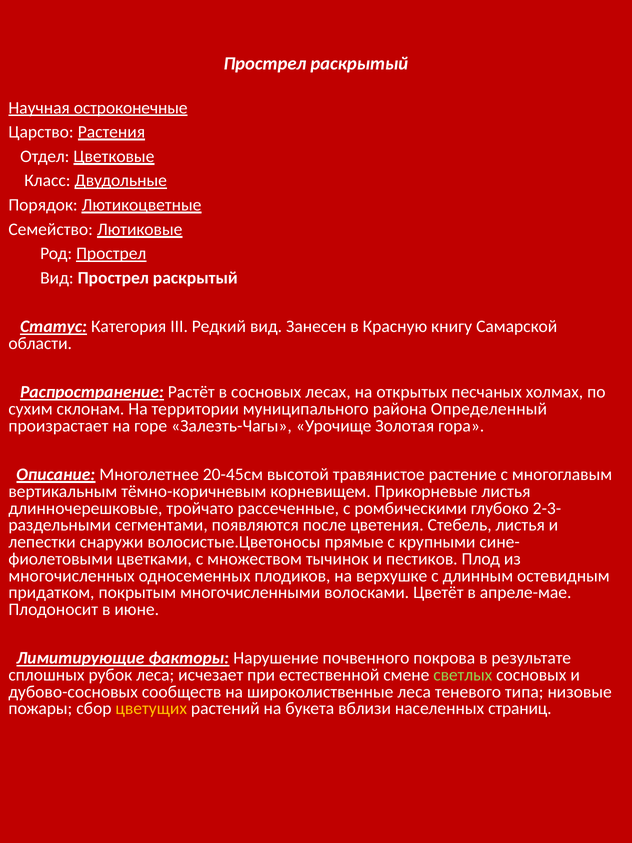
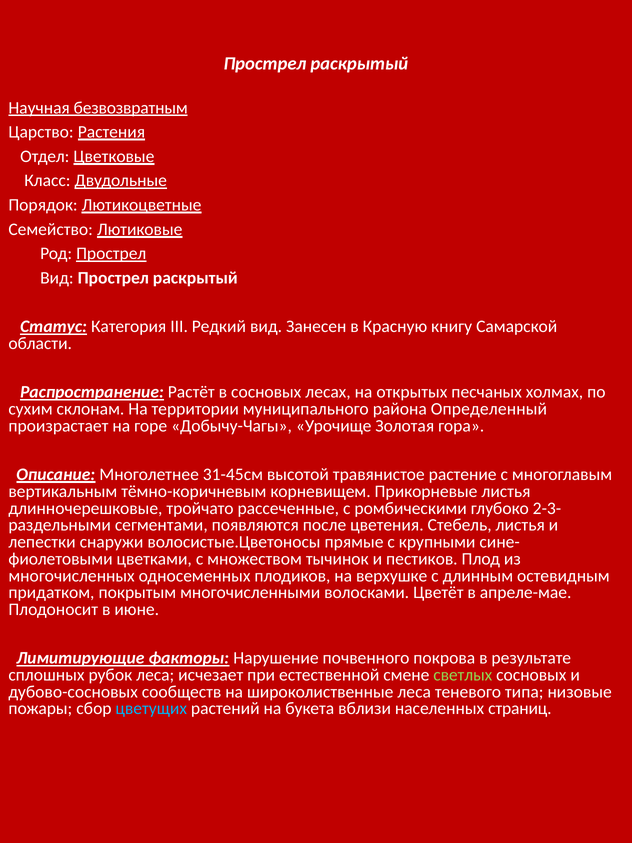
остроконечные: остроконечные -> безвозвратным
Залезть-Чагы: Залезть-Чагы -> Добычу-Чагы
20-45см: 20-45см -> 31-45см
цветущих colour: yellow -> light blue
